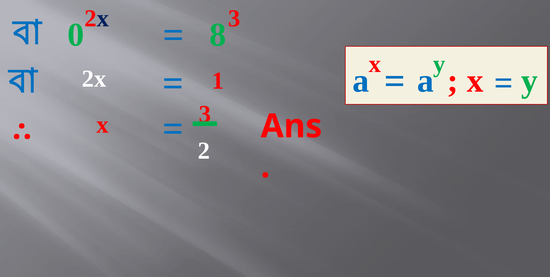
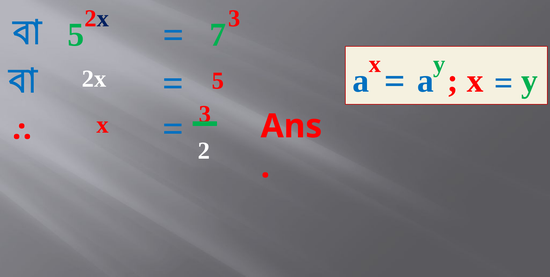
8: 8 -> 7
0 at (76, 35): 0 -> 5
1 at (218, 81): 1 -> 5
